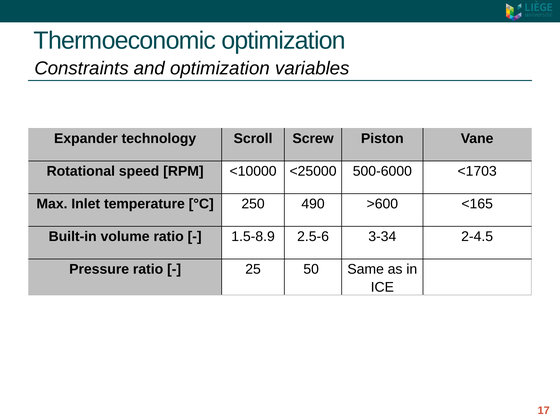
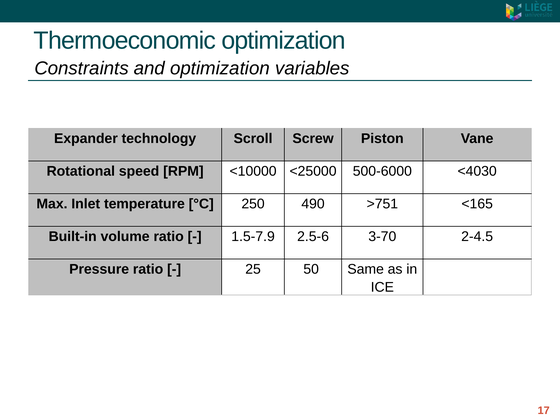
<1703: <1703 -> <4030
>600: >600 -> >751
1.5-8.9: 1.5-8.9 -> 1.5-7.9
3-34: 3-34 -> 3-70
